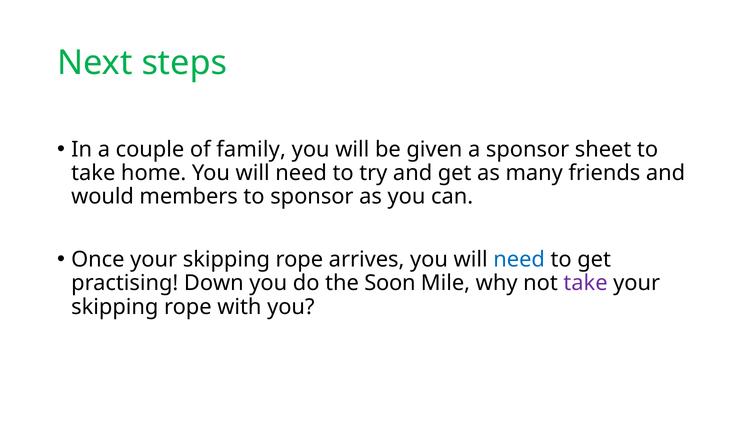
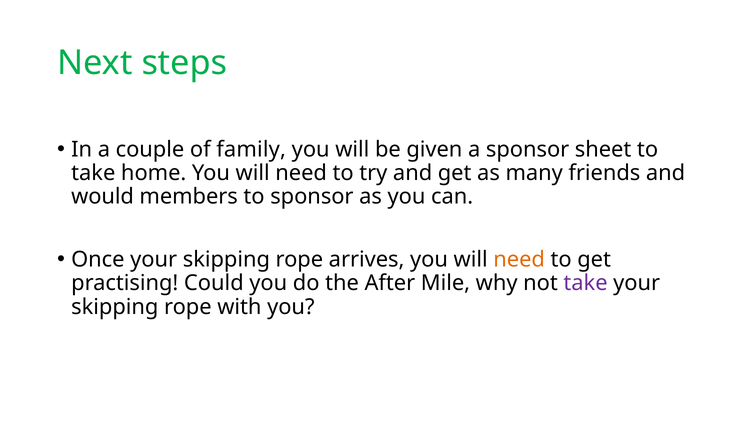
need at (519, 259) colour: blue -> orange
Down: Down -> Could
Soon: Soon -> After
